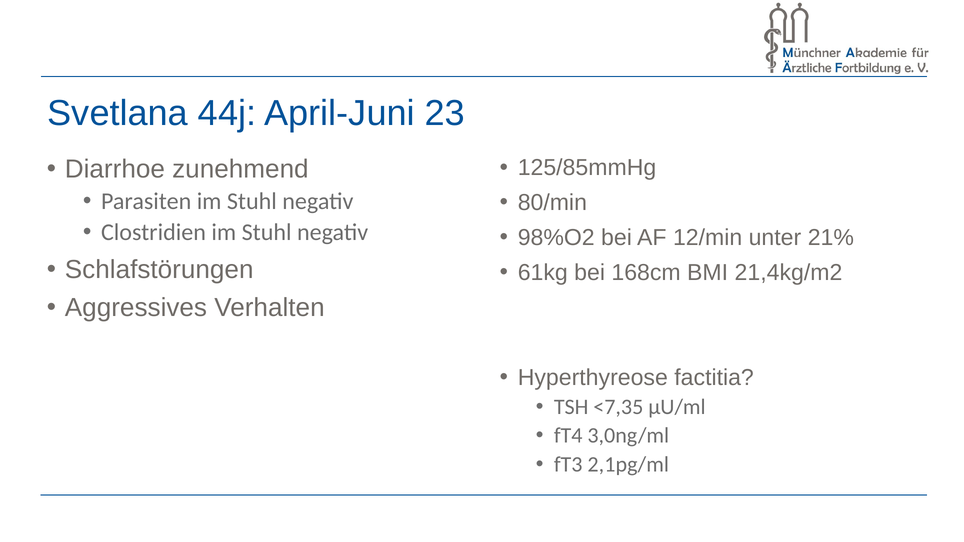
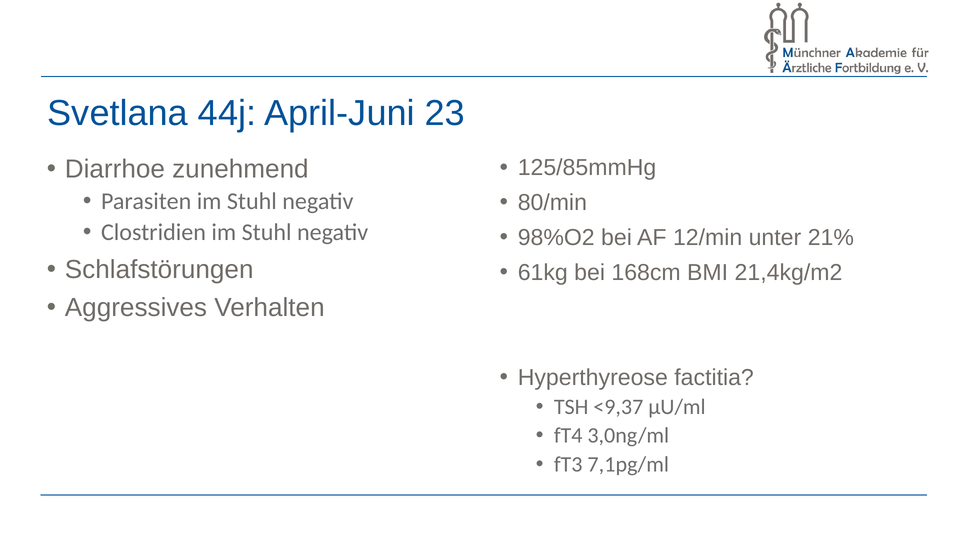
<7,35: <7,35 -> <9,37
2,1pg/ml: 2,1pg/ml -> 7,1pg/ml
